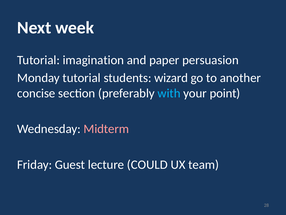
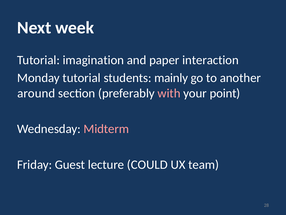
persuasion: persuasion -> interaction
wizard: wizard -> mainly
concise: concise -> around
with colour: light blue -> pink
